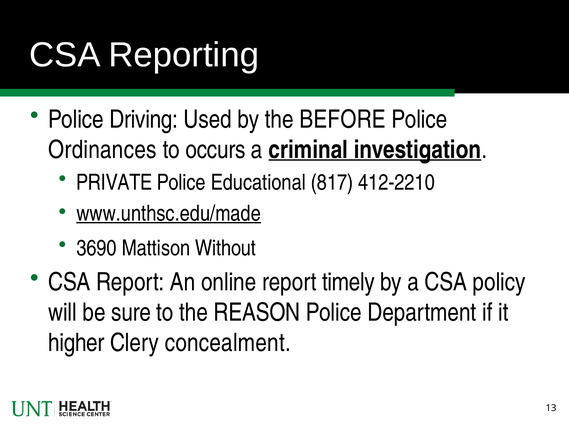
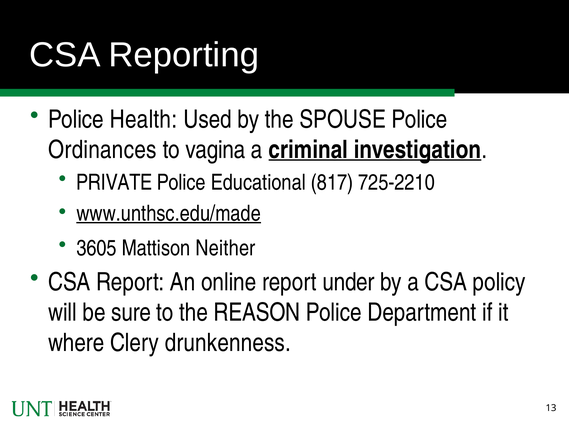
Driving: Driving -> Health
BEFORE: BEFORE -> SPOUSE
occurs: occurs -> vagina
412-2210: 412-2210 -> 725-2210
3690: 3690 -> 3605
Without: Without -> Neither
timely: timely -> under
higher: higher -> where
concealment: concealment -> drunkenness
